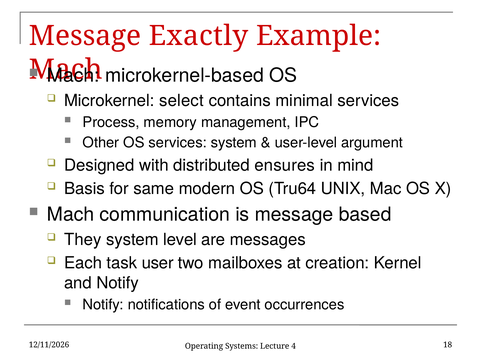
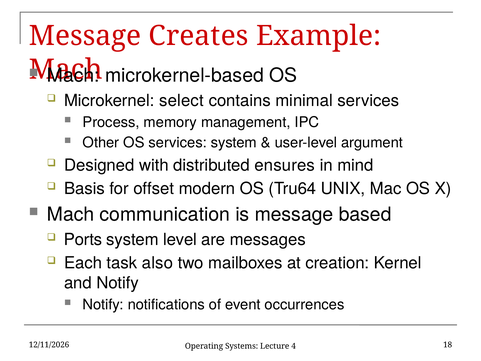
Exactly: Exactly -> Creates
same: same -> offset
They: They -> Ports
user: user -> also
